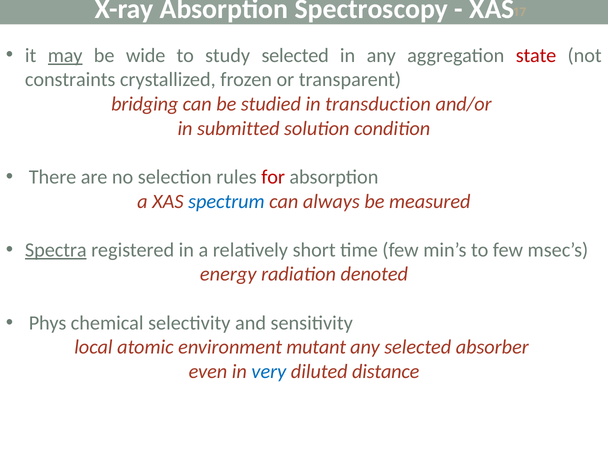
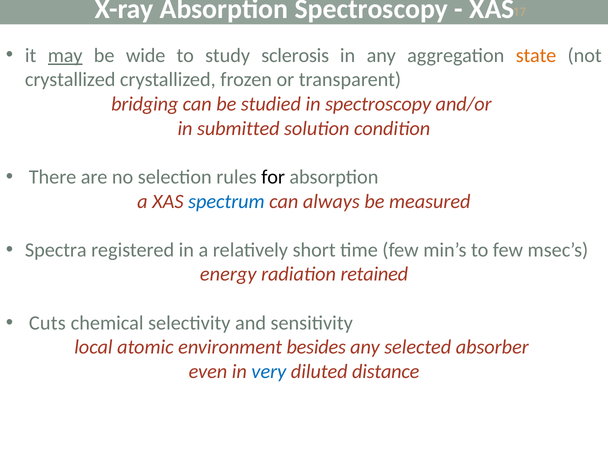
study selected: selected -> sclerosis
state colour: red -> orange
constraints at (70, 80): constraints -> crystallized
in transduction: transduction -> spectroscopy
for colour: red -> black
Spectra underline: present -> none
denoted: denoted -> retained
Phys: Phys -> Cuts
mutant: mutant -> besides
